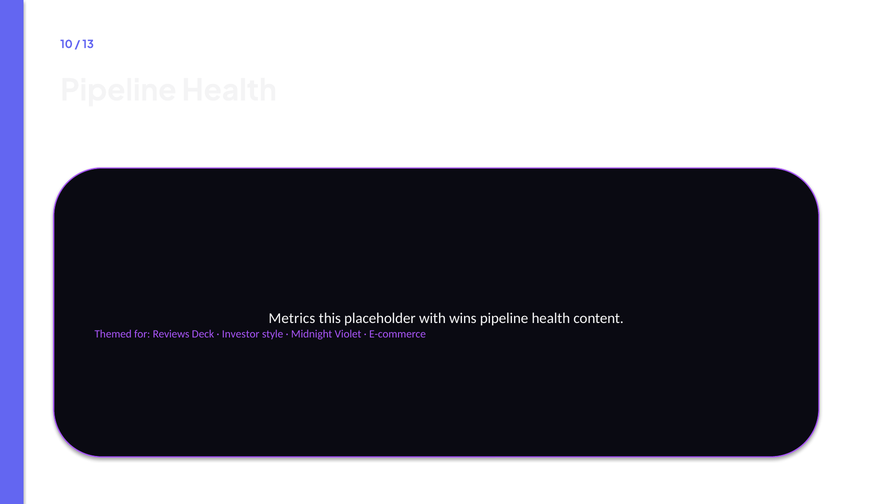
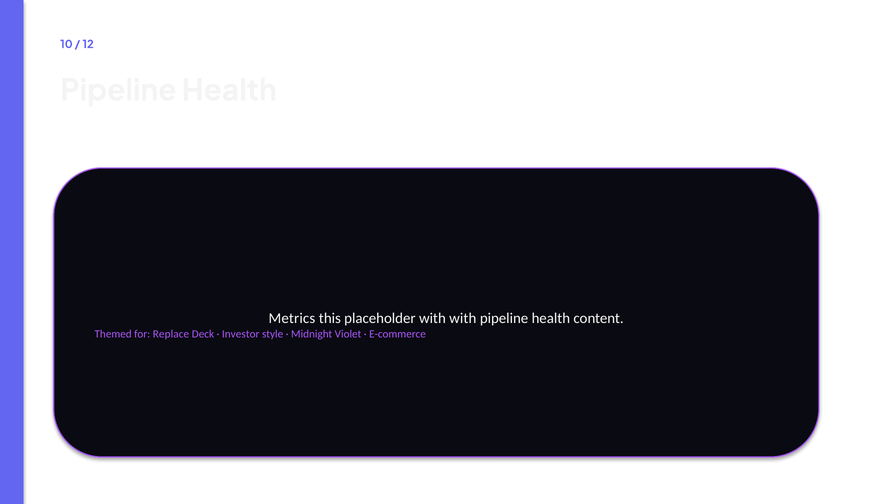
13: 13 -> 12
with wins: wins -> with
Reviews: Reviews -> Replace
